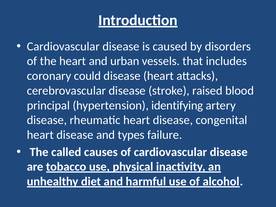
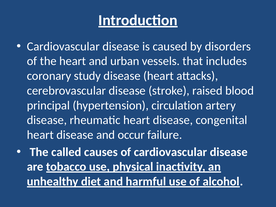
could: could -> study
identifying: identifying -> circulation
types: types -> occur
